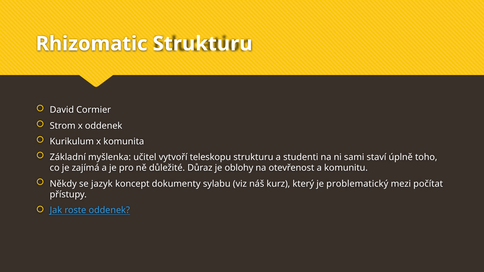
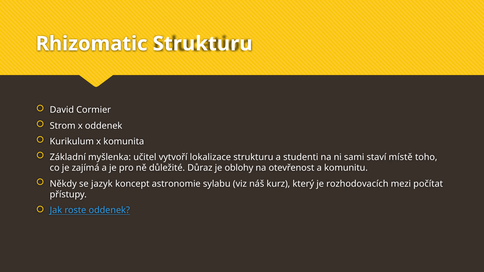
teleskopu: teleskopu -> lokalizace
úplně: úplně -> místě
dokumenty: dokumenty -> astronomie
problematický: problematický -> rozhodovacích
